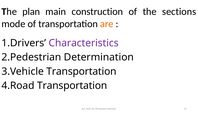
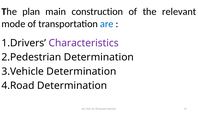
sections: sections -> relevant
are colour: orange -> blue
Transportation at (81, 72): Transportation -> Determination
Transportation at (72, 86): Transportation -> Determination
